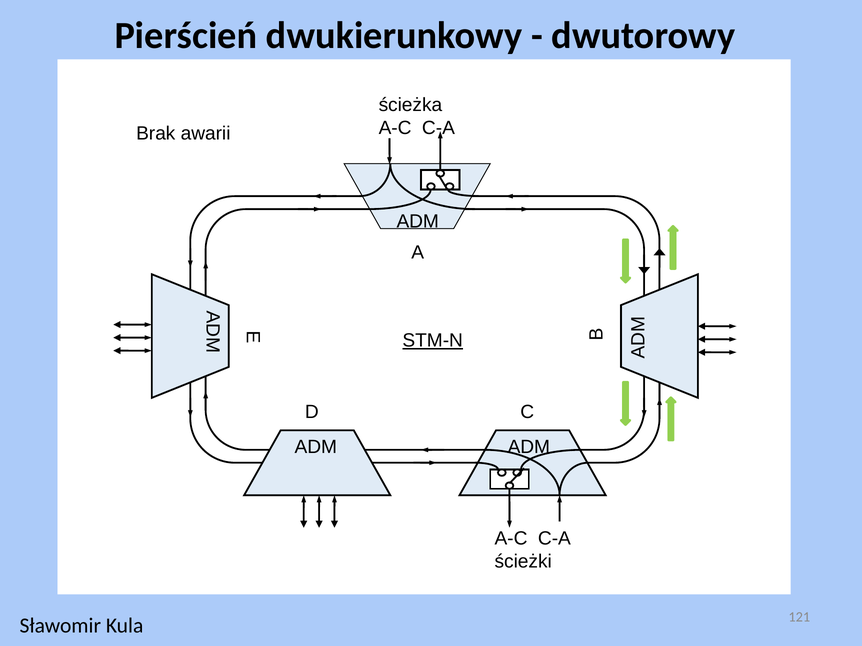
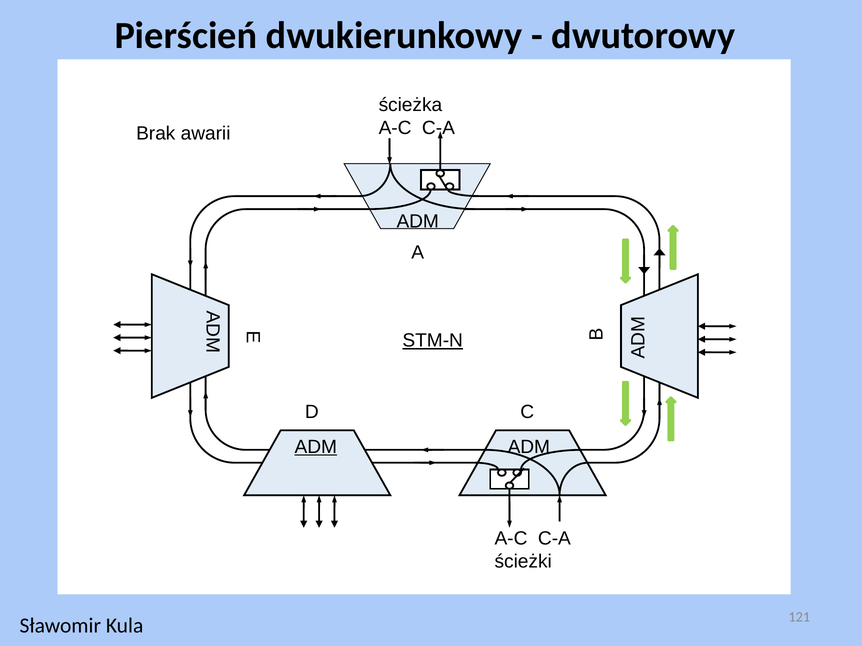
ADM at (316, 447) underline: none -> present
